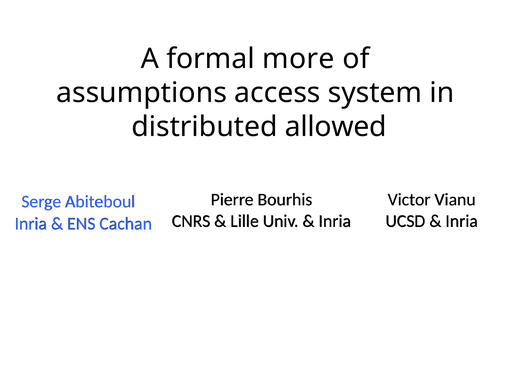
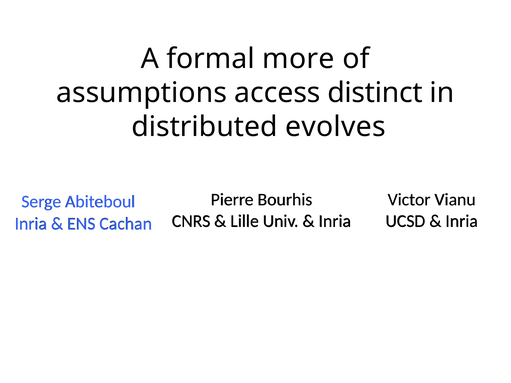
system: system -> distinct
allowed: allowed -> evolves
